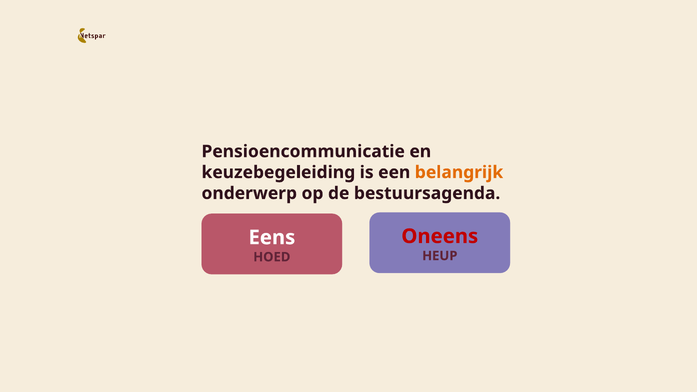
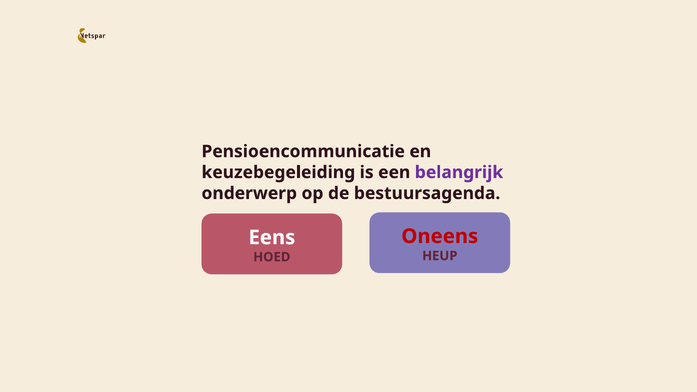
belangrijk colour: orange -> purple
